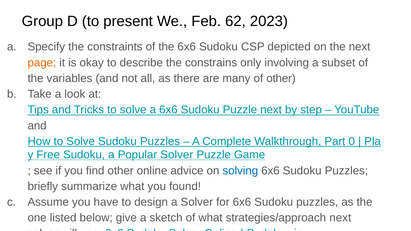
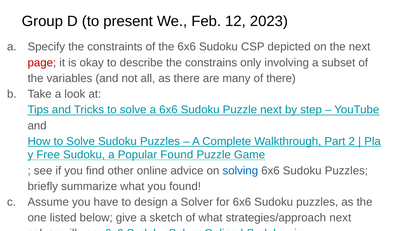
62: 62 -> 12
page colour: orange -> red
of other: other -> there
0: 0 -> 2
Popular Solver: Solver -> Found
